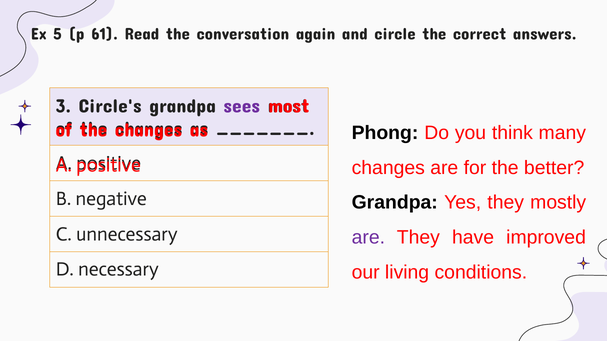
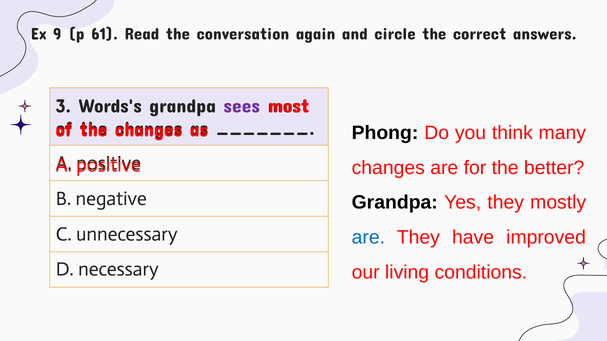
5: 5 -> 9
Circle's: Circle's -> Words's
are at (368, 238) colour: purple -> blue
